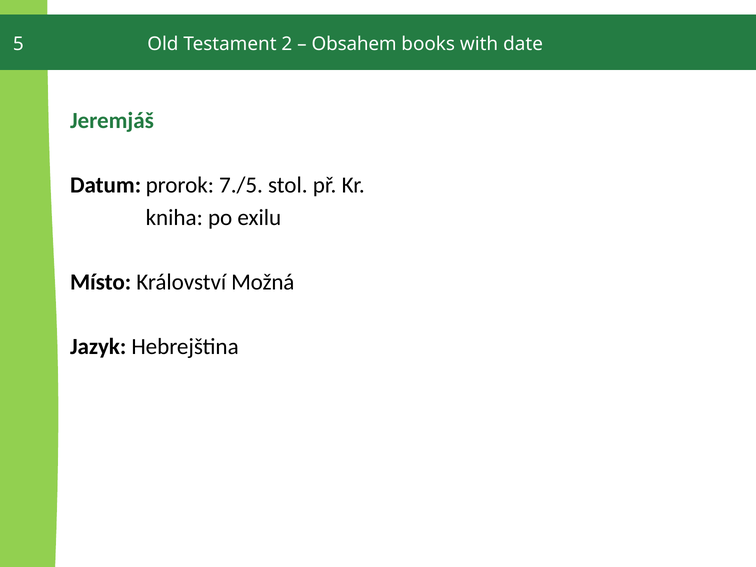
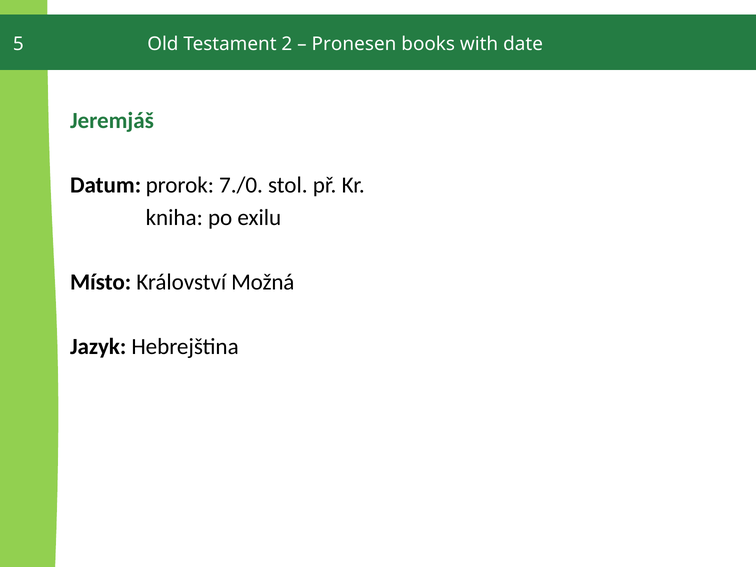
Obsahem: Obsahem -> Pronesen
7./5: 7./5 -> 7./0
